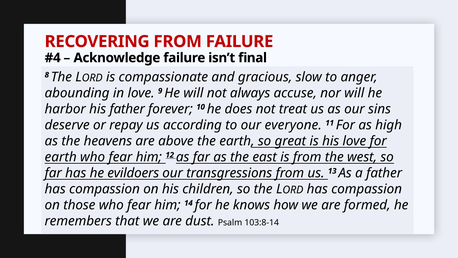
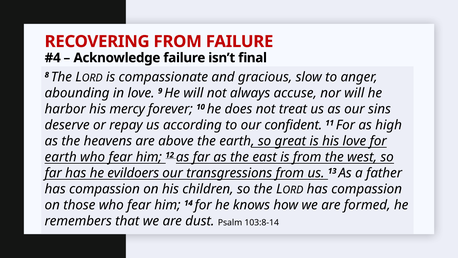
his father: father -> mercy
everyone: everyone -> confident
